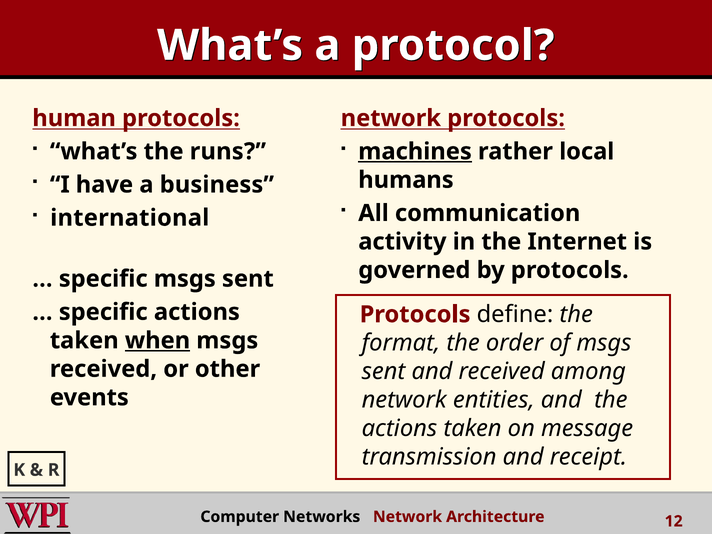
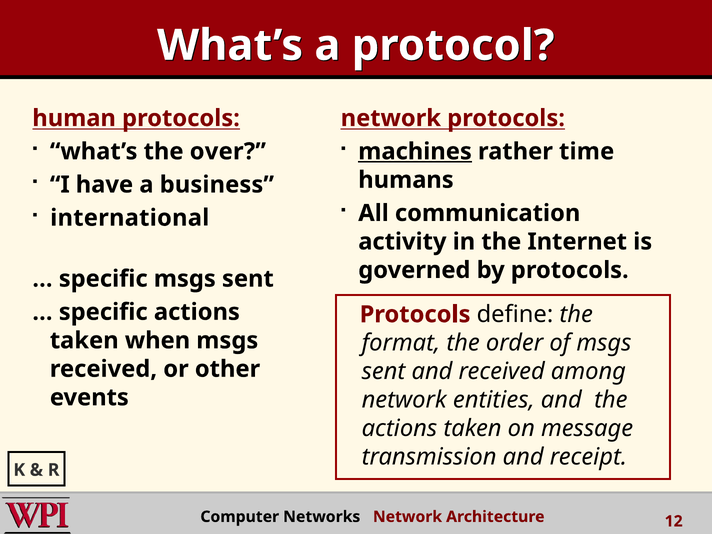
runs: runs -> over
local: local -> time
when underline: present -> none
